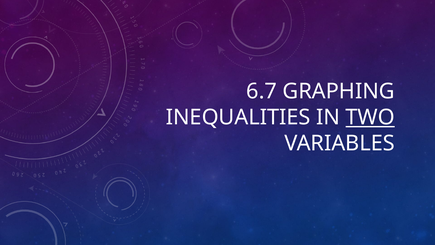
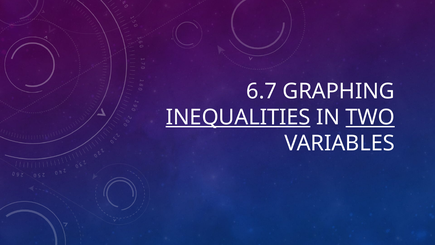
INEQUALITIES underline: none -> present
